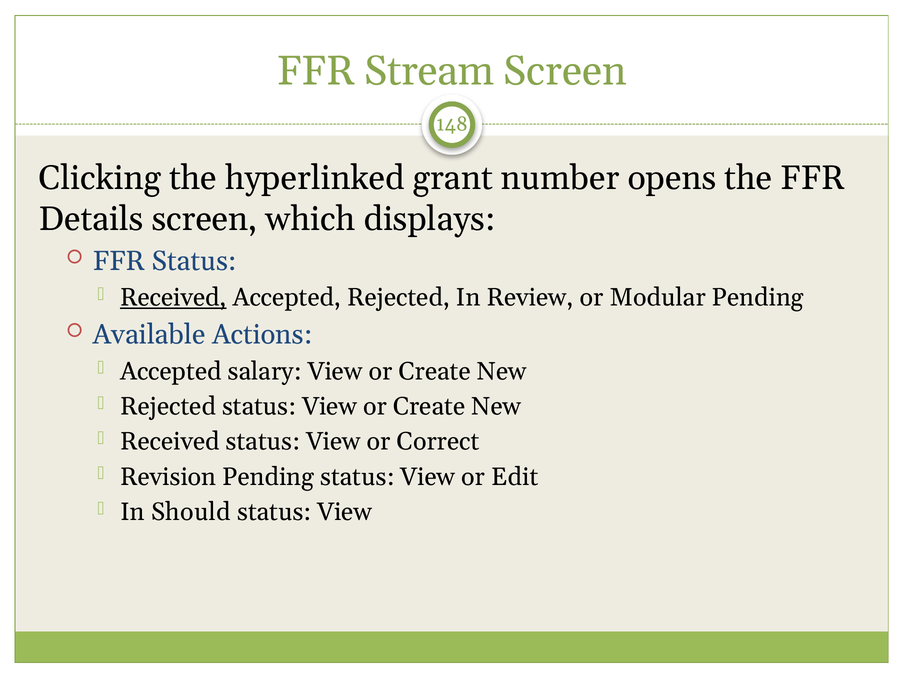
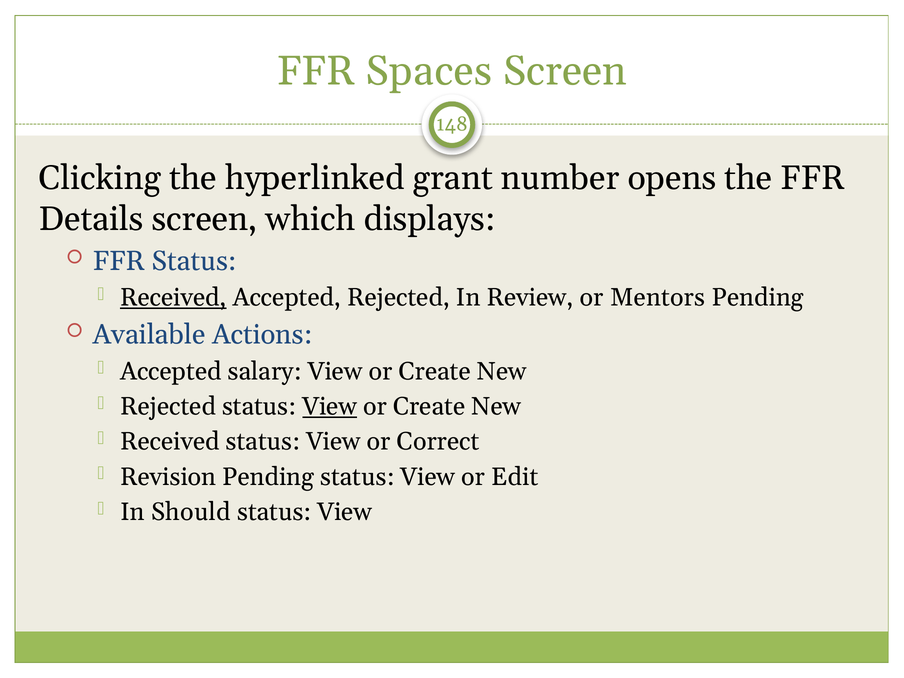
Stream: Stream -> Spaces
Modular: Modular -> Mentors
View at (330, 406) underline: none -> present
